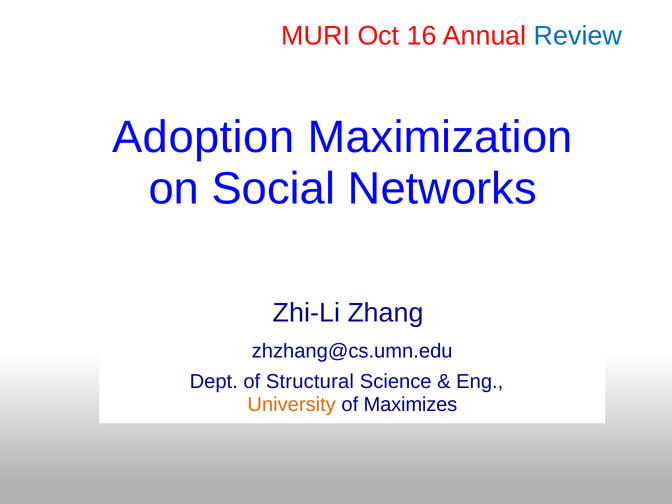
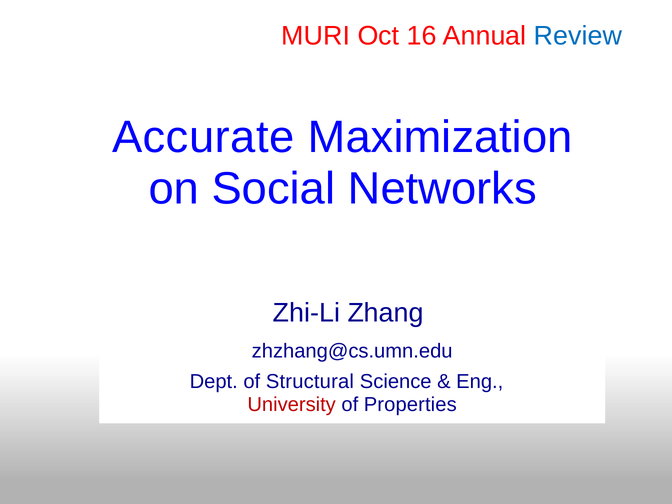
Adoption: Adoption -> Accurate
University colour: orange -> red
Maximizes: Maximizes -> Properties
